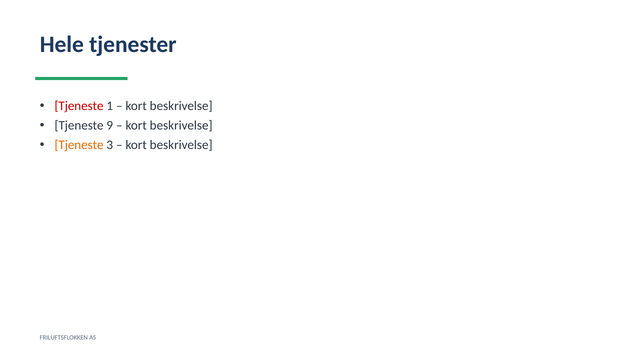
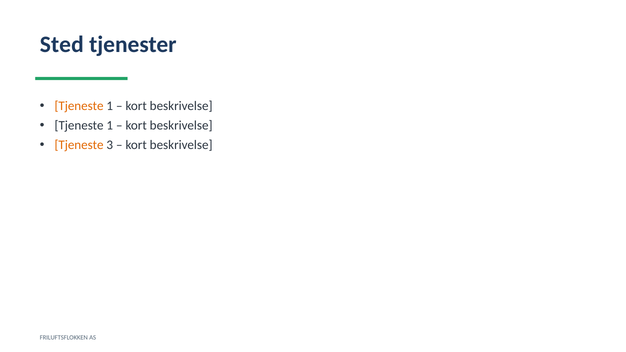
Hele: Hele -> Sted
Tjeneste at (79, 106) colour: red -> orange
9 at (110, 126): 9 -> 1
